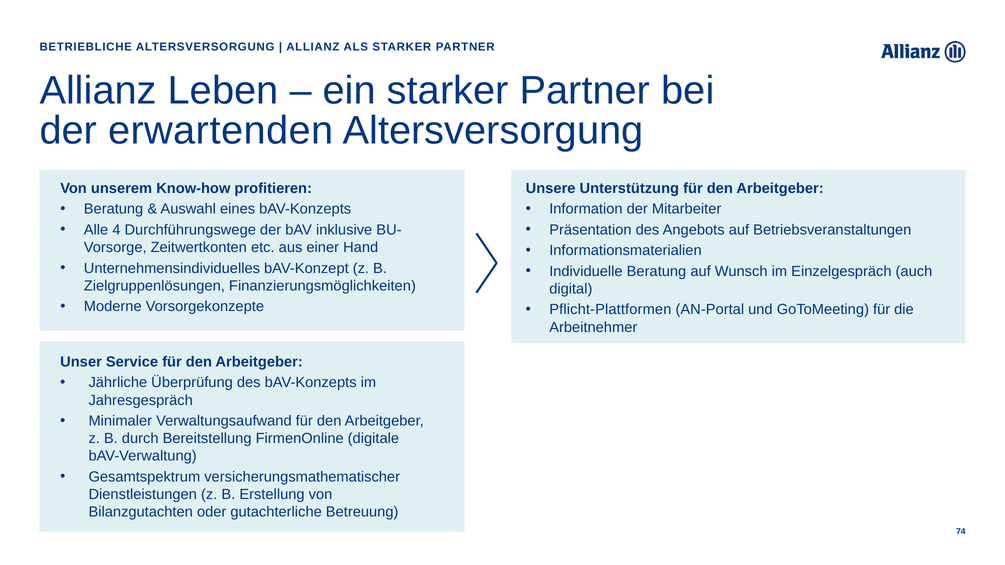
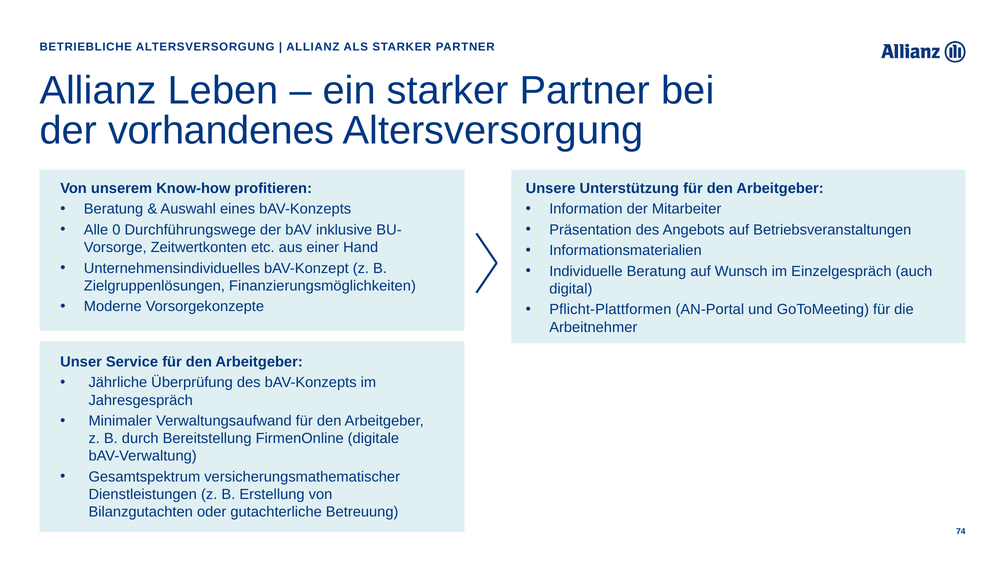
erwartenden: erwartenden -> vorhandenes
4: 4 -> 0
